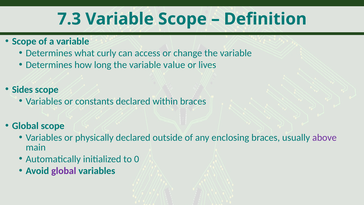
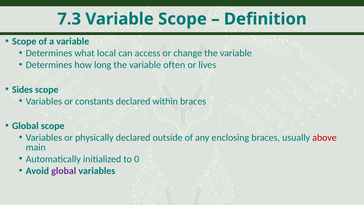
curly: curly -> local
value: value -> often
above colour: purple -> red
